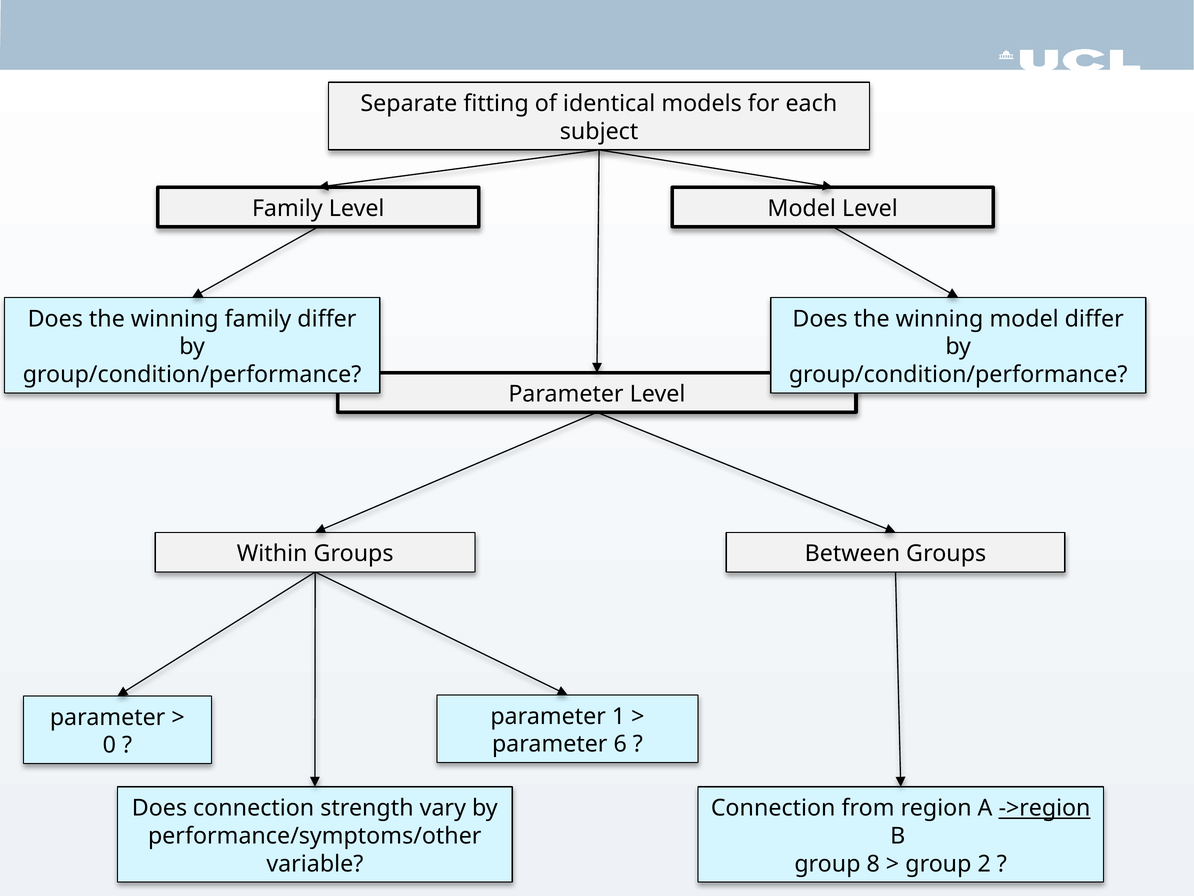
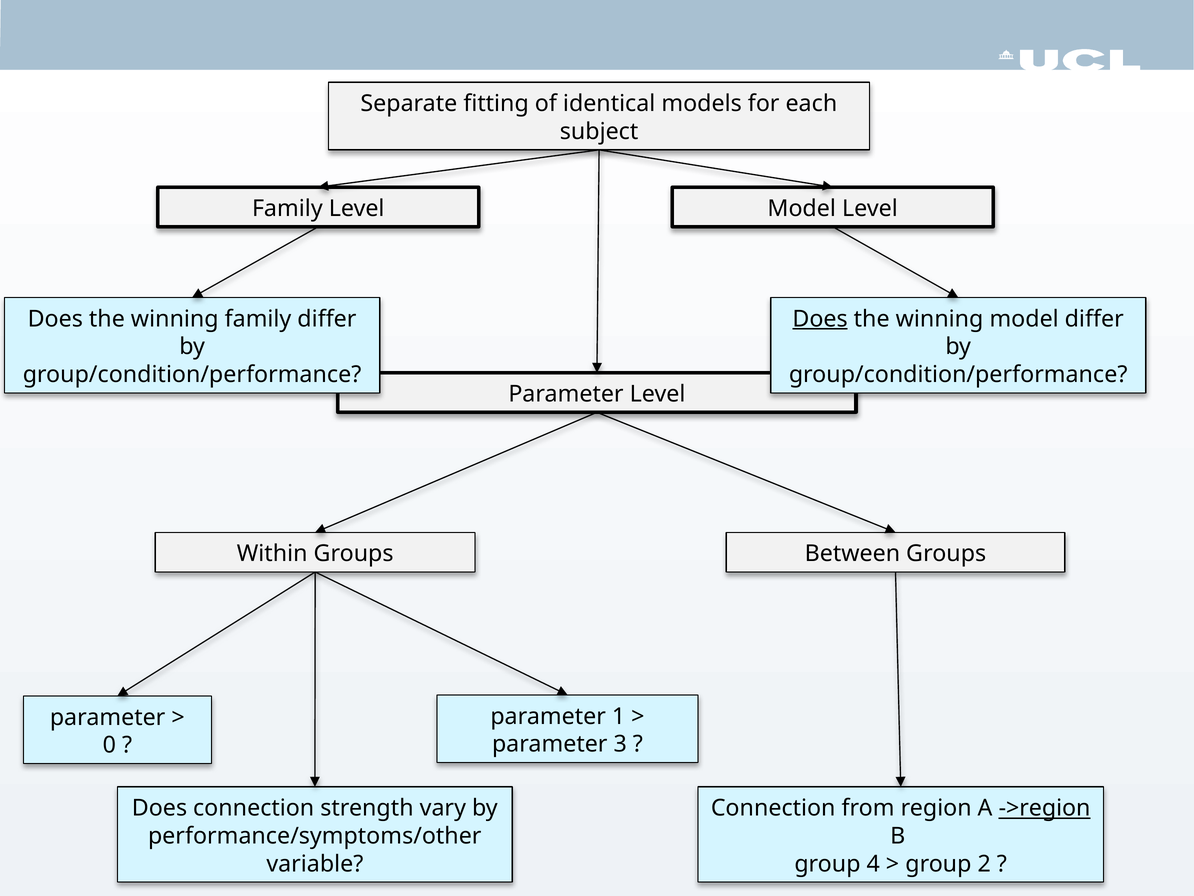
Does at (820, 319) underline: none -> present
6: 6 -> 3
8: 8 -> 4
